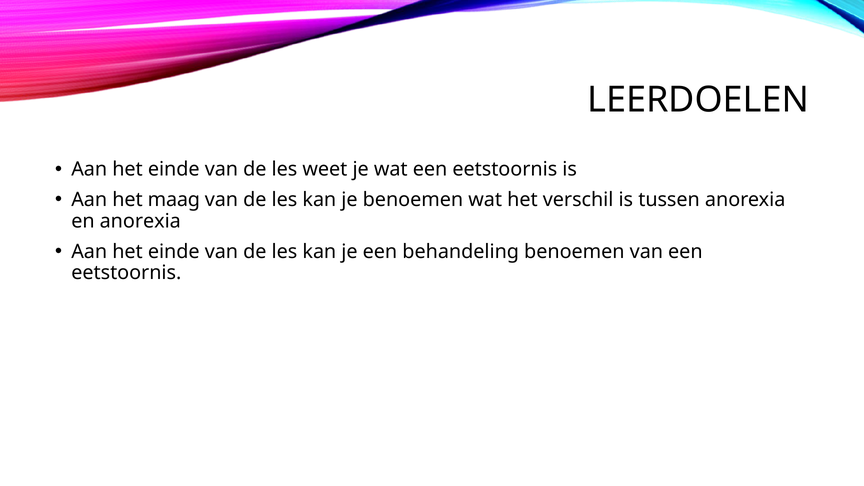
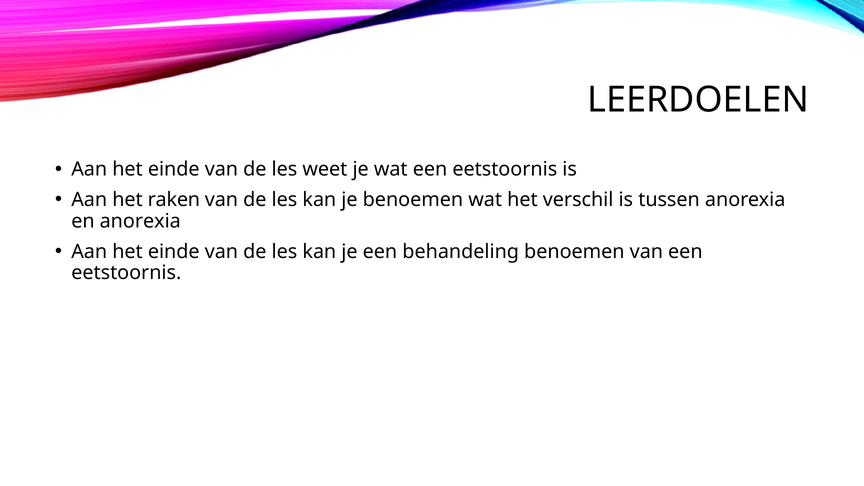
maag: maag -> raken
